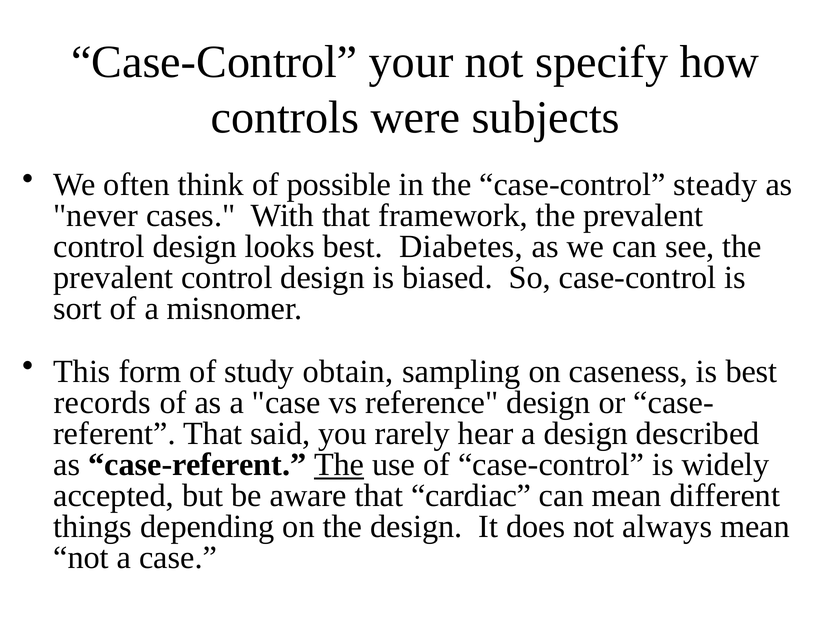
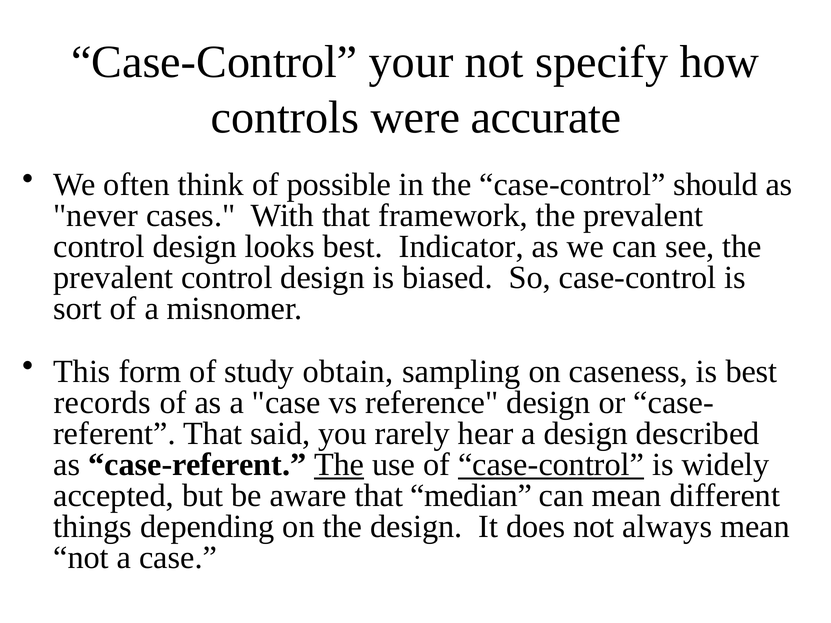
subjects: subjects -> accurate
steady: steady -> should
Diabetes: Diabetes -> Indicator
case-control at (551, 465) underline: none -> present
cardiac: cardiac -> median
